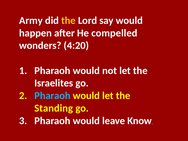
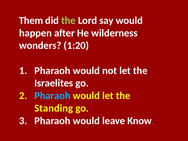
Army: Army -> Them
the at (68, 20) colour: yellow -> light green
compelled: compelled -> wilderness
4:20: 4:20 -> 1:20
